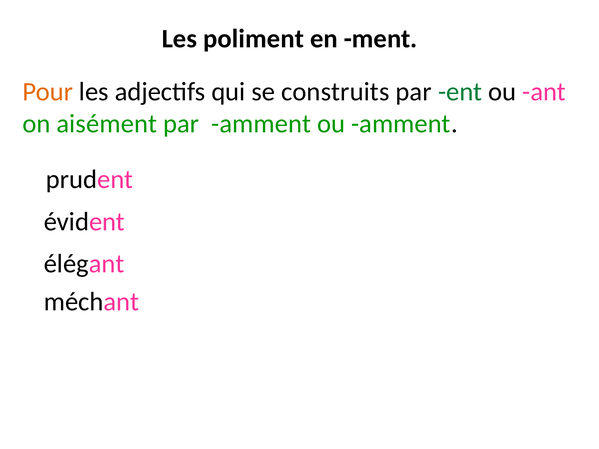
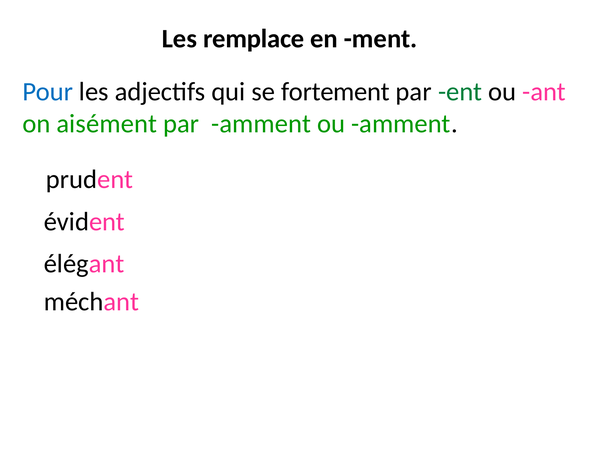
poliment: poliment -> remplace
Pour colour: orange -> blue
construits: construits -> fortement
